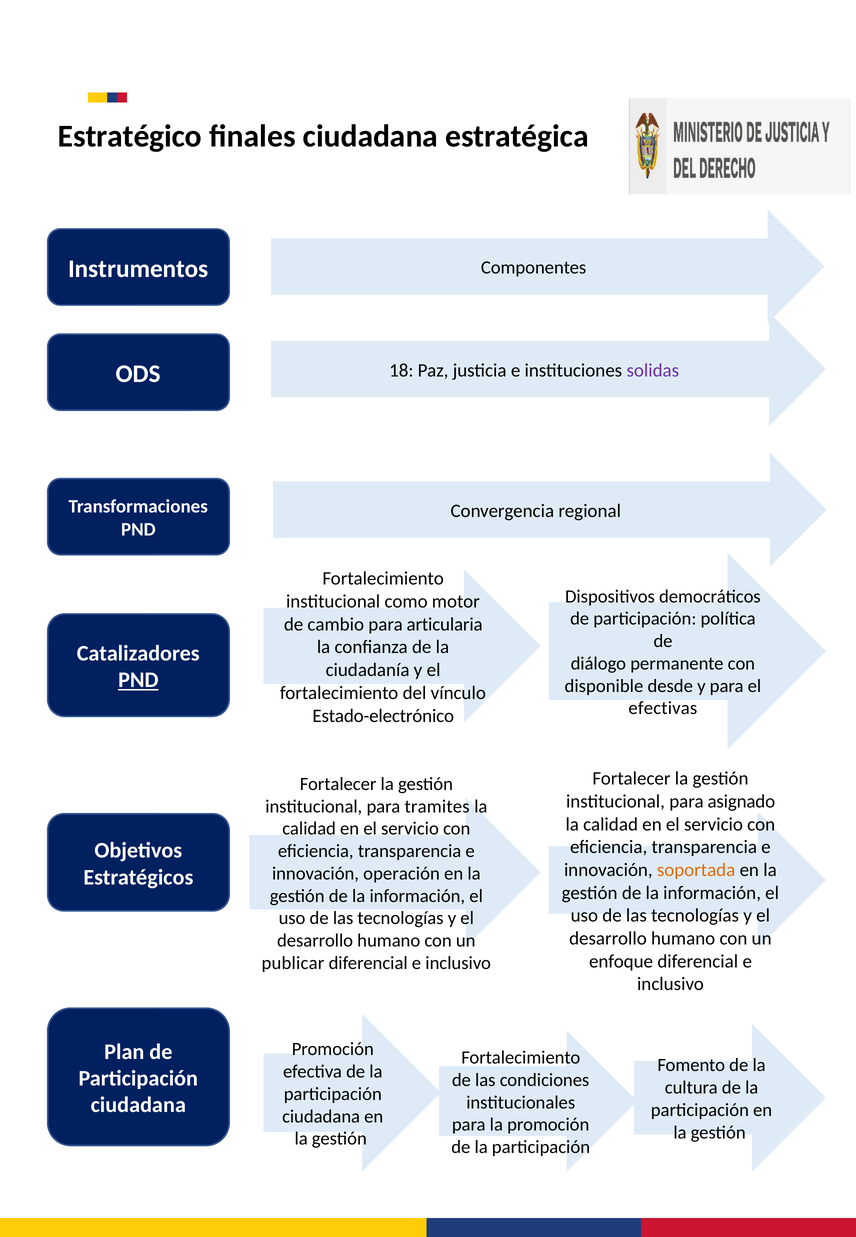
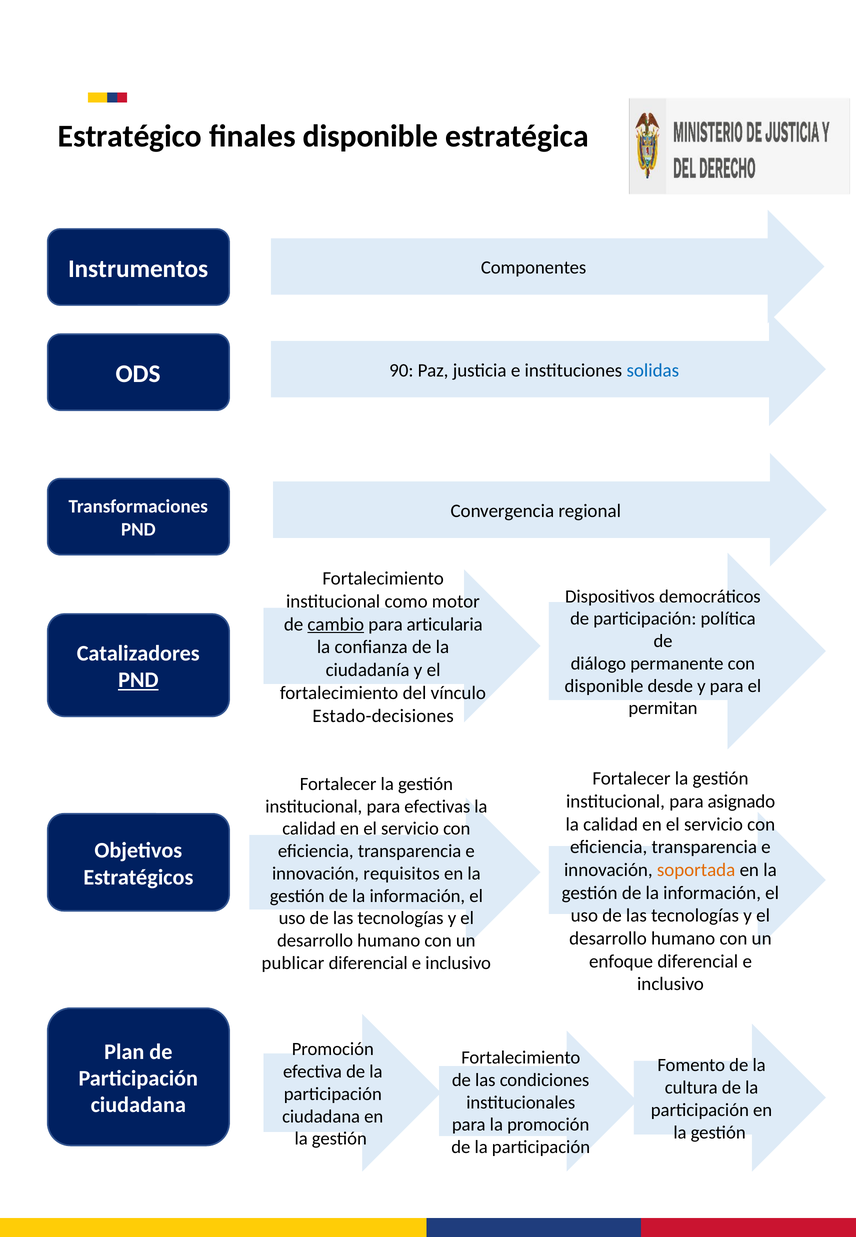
finales ciudadana: ciudadana -> disponible
18: 18 -> 90
solidas colour: purple -> blue
cambio underline: none -> present
efectivas: efectivas -> permitan
Estado-electrónico: Estado-electrónico -> Estado-decisiones
tramites: tramites -> efectivas
operación: operación -> requisitos
